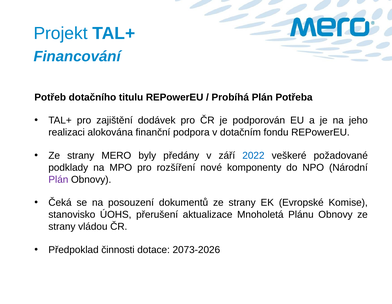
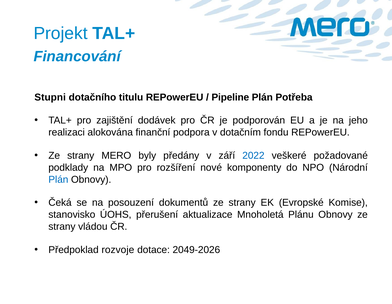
Potřeb: Potřeb -> Stupni
Probíhá: Probíhá -> Pipeline
Plán at (58, 179) colour: purple -> blue
činnosti: činnosti -> rozvoje
2073-2026: 2073-2026 -> 2049-2026
